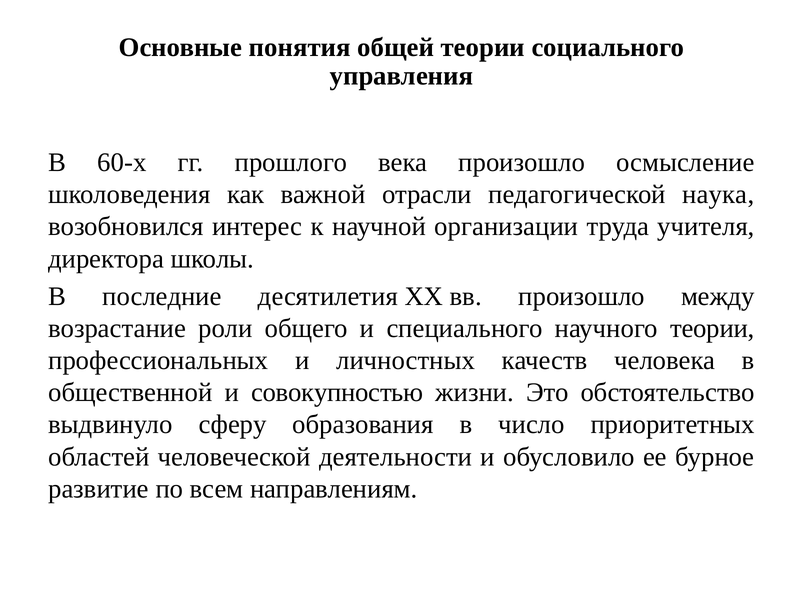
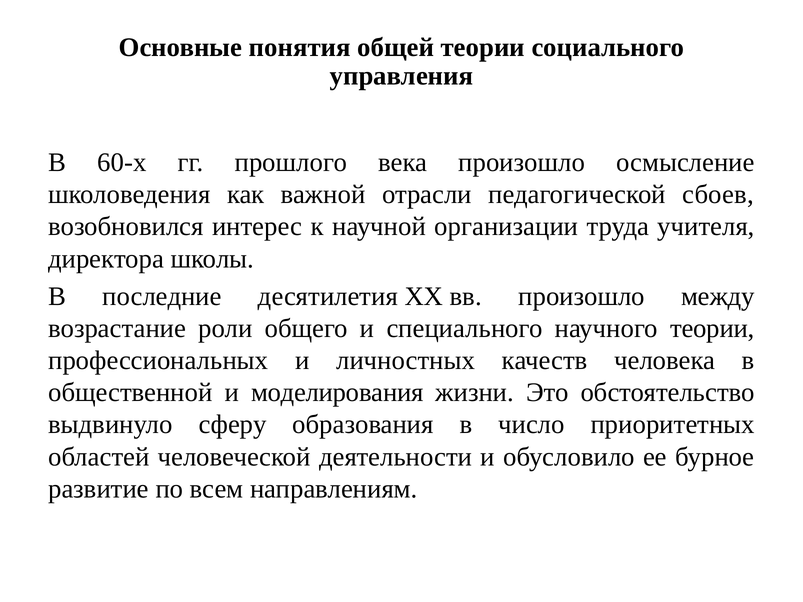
наука: наука -> сбоев
совокупностью: совокупностью -> моделирования
